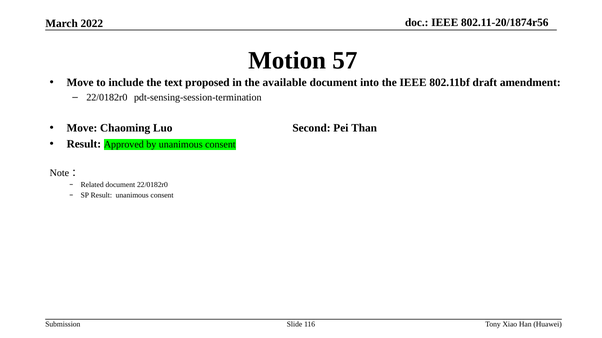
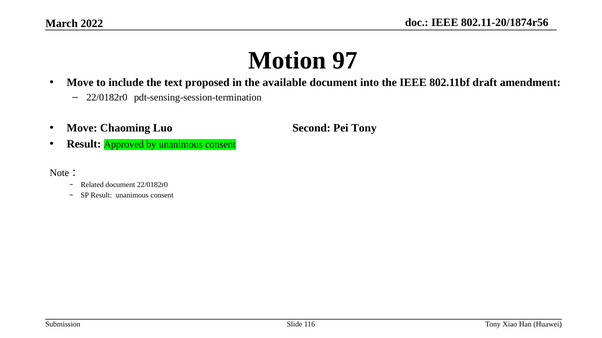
57: 57 -> 97
Pei Than: Than -> Tony
